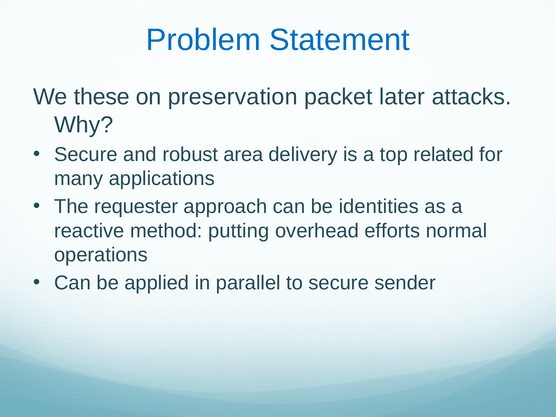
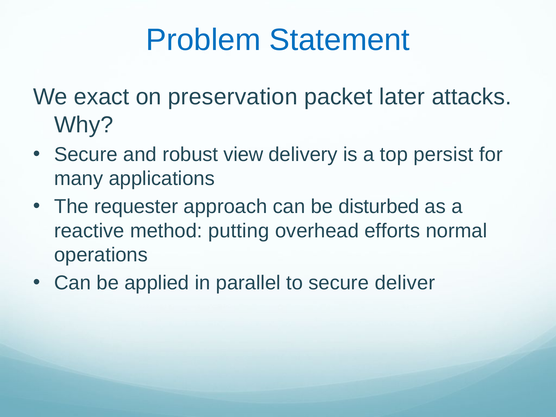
these: these -> exact
area: area -> view
related: related -> persist
identities: identities -> disturbed
sender: sender -> deliver
